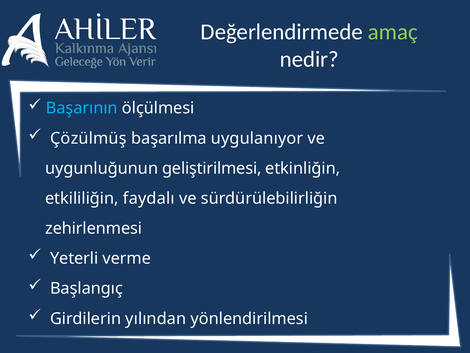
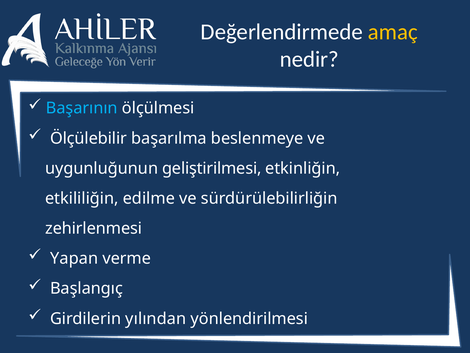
amaç colour: light green -> yellow
Çözülmüş: Çözülmüş -> Ölçülebilir
uygulanıyor: uygulanıyor -> beslenmeye
faydalı: faydalı -> edilme
Yeterli: Yeterli -> Yapan
